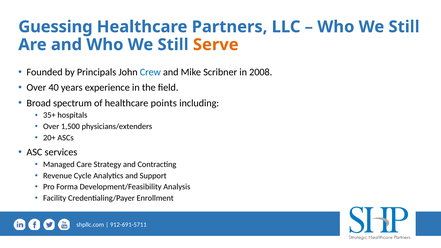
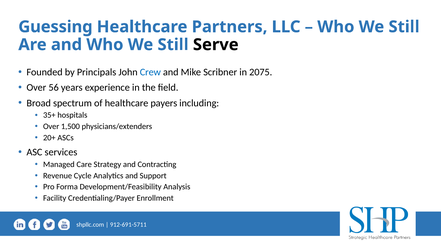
Serve colour: orange -> black
2008: 2008 -> 2075
40: 40 -> 56
points: points -> payers
